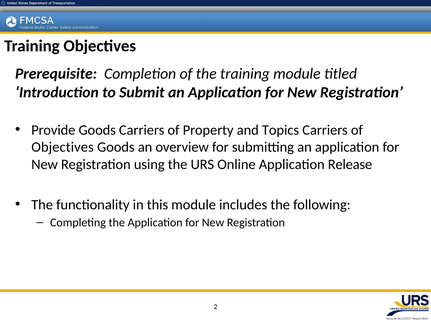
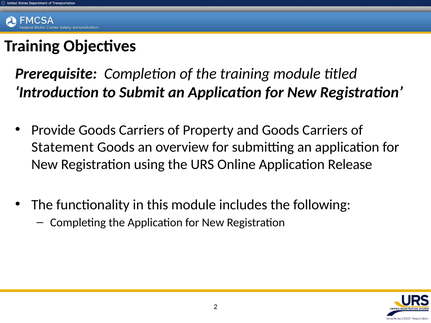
and Topics: Topics -> Goods
Objectives at (63, 147): Objectives -> Statement
